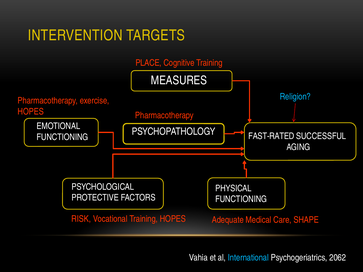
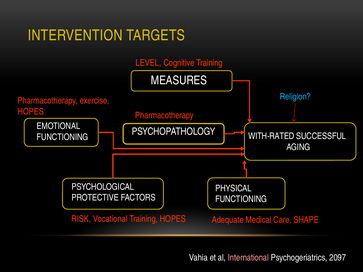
PLACE: PLACE -> LEVEL
FAST-RATED: FAST-RATED -> WITH-RATED
International colour: light blue -> pink
2062: 2062 -> 2097
